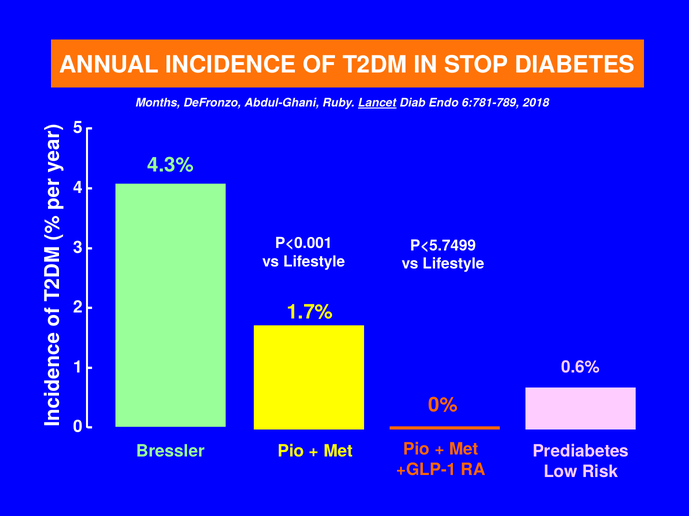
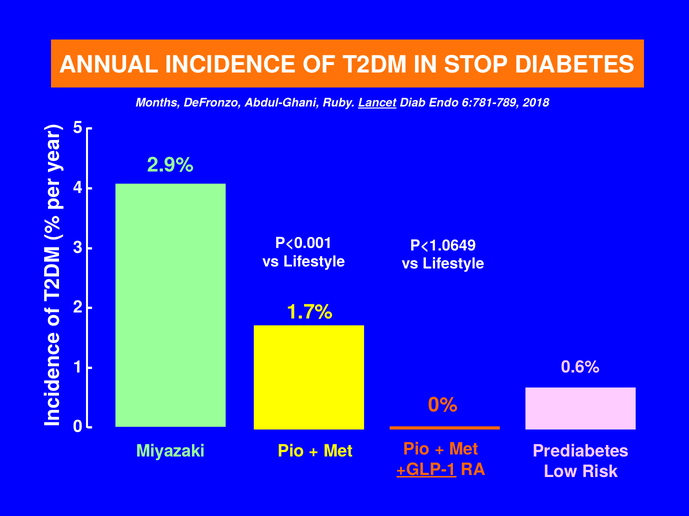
4.3%: 4.3% -> 2.9%
P<5.7499: P<5.7499 -> P<1.0649
Bressler: Bressler -> Miyazaki
+GLP-1 underline: none -> present
